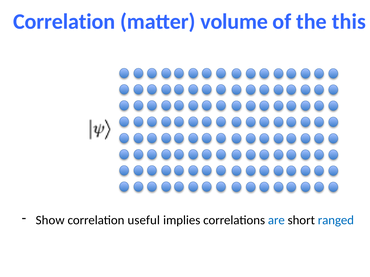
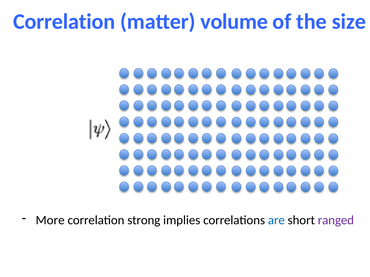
this: this -> size
Show: Show -> More
useful: useful -> strong
ranged colour: blue -> purple
